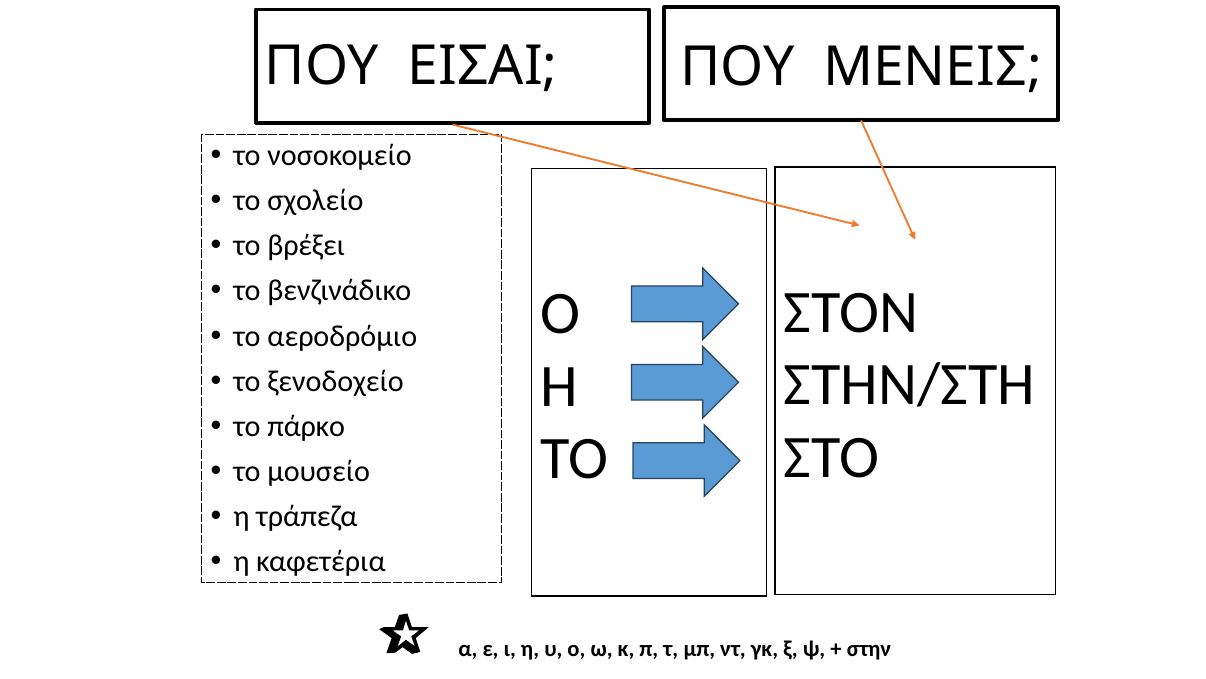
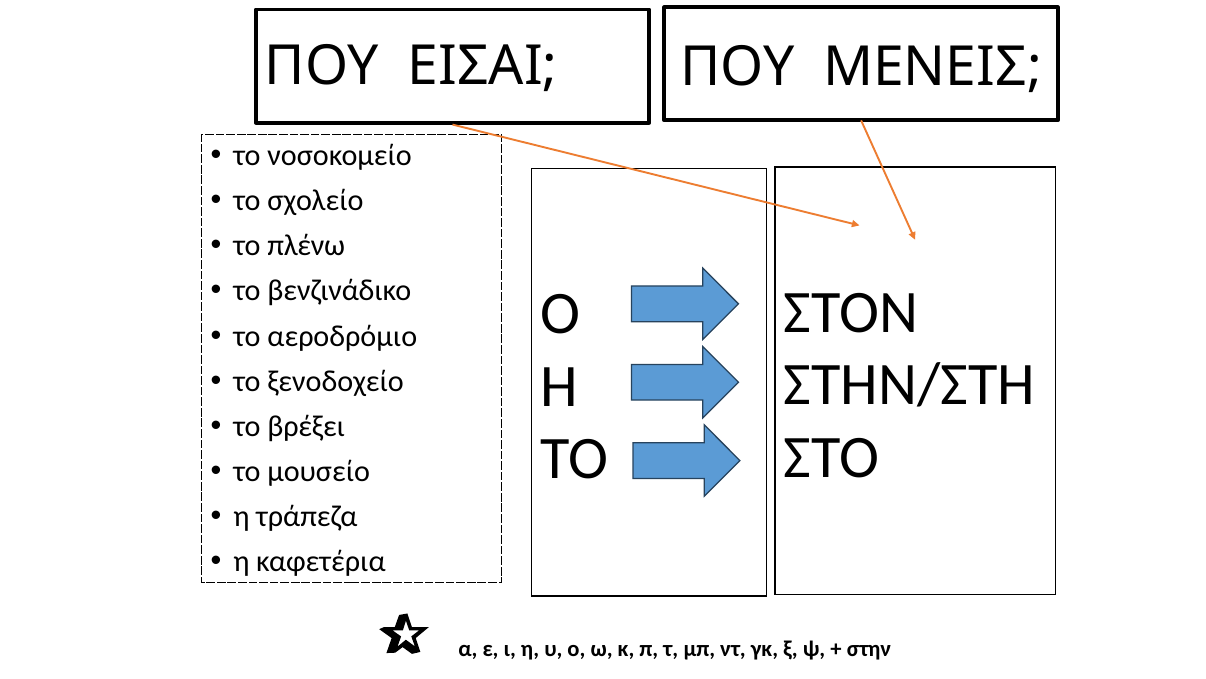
βρέξει: βρέξει -> πλένω
πάρκο: πάρκο -> βρέξει
